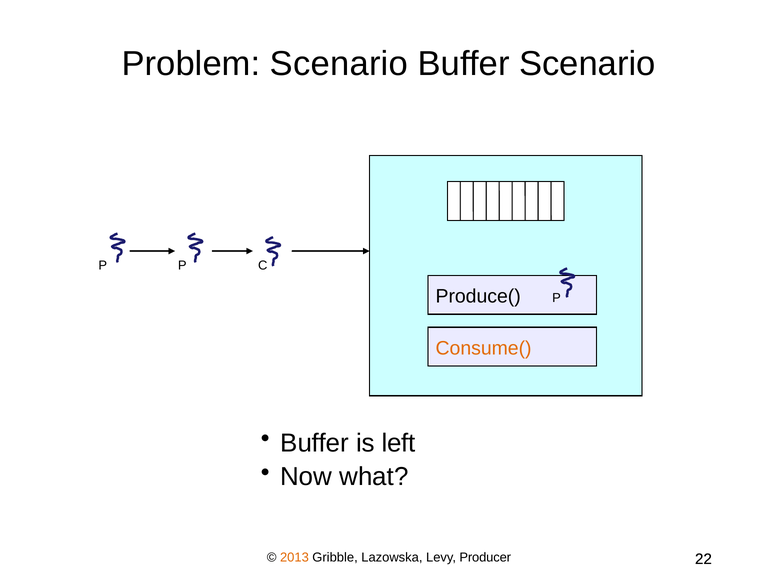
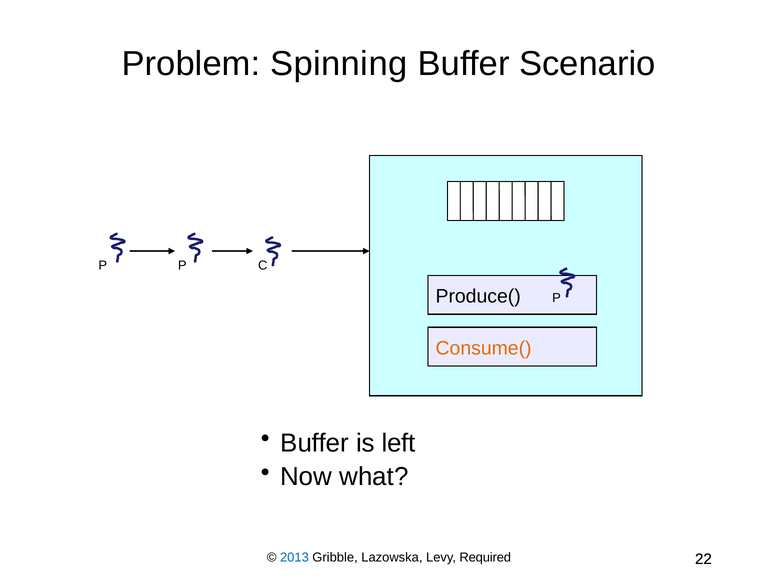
Problem Scenario: Scenario -> Spinning
2013 colour: orange -> blue
Producer: Producer -> Required
